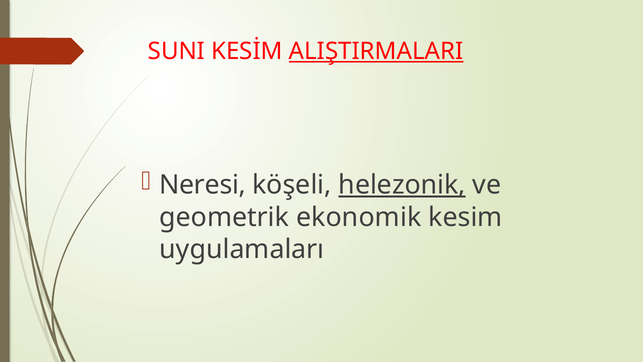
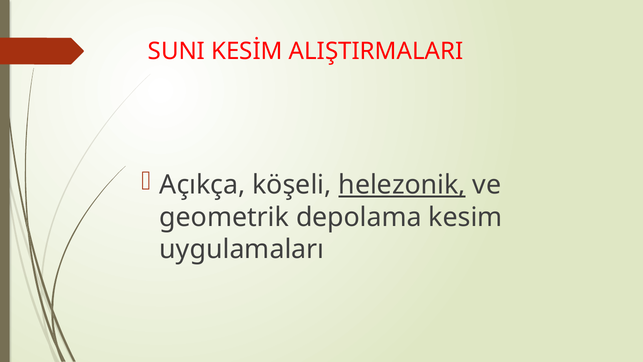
ALIŞTIRMALARI underline: present -> none
Neresi: Neresi -> Açıkça
ekonomik: ekonomik -> depolama
